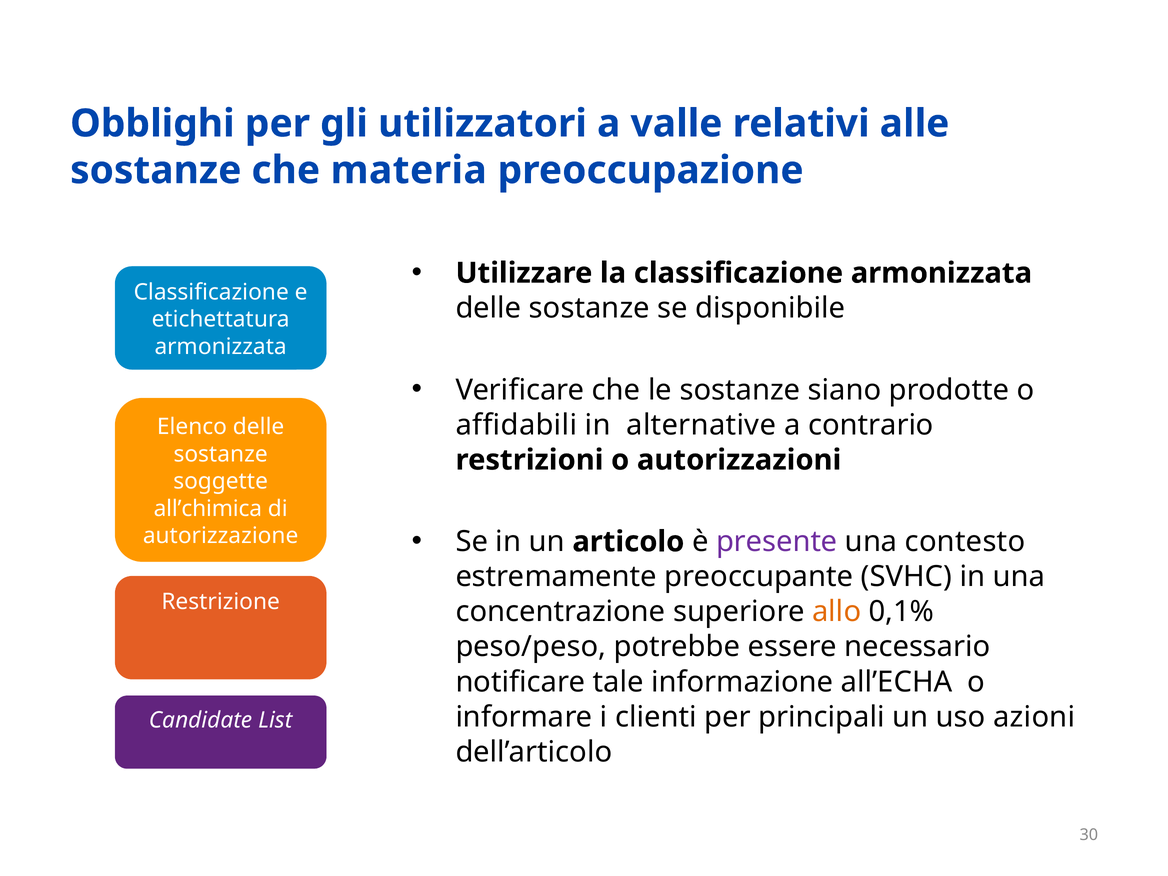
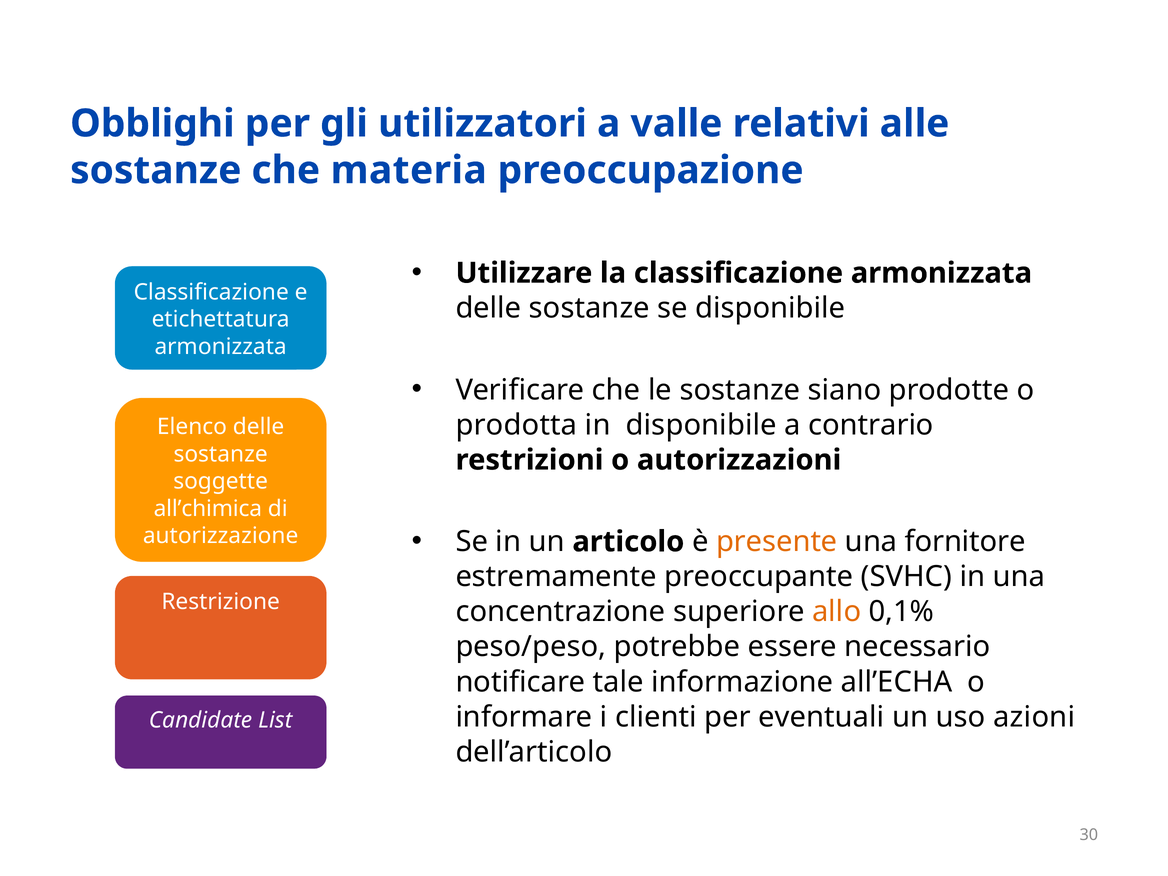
affidabili: affidabili -> prodotta
in alternative: alternative -> disponibile
presente colour: purple -> orange
contesto: contesto -> fornitore
principali: principali -> eventuali
